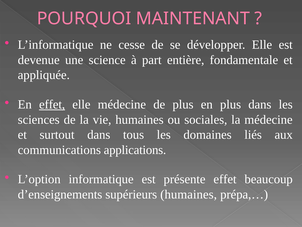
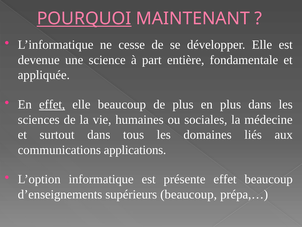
POURQUOI underline: none -> present
elle médecine: médecine -> beaucoup
supérieurs humaines: humaines -> beaucoup
